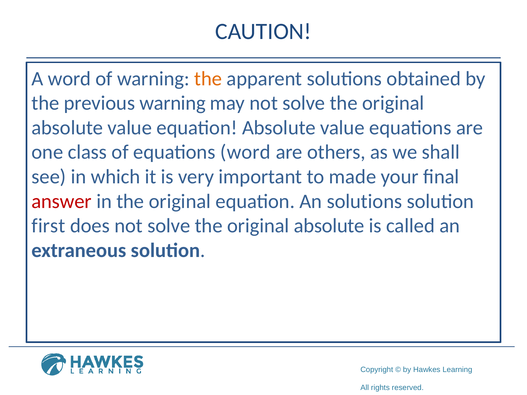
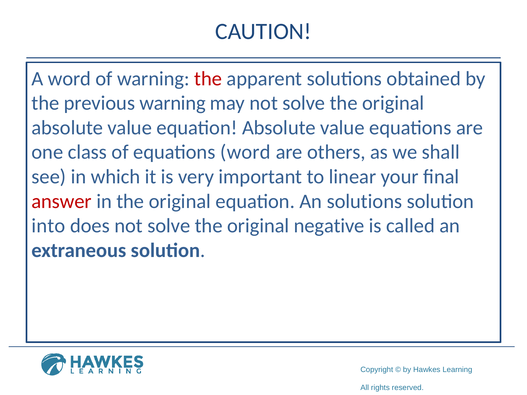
the at (208, 79) colour: orange -> red
made: made -> linear
first: first -> into
absolute at (329, 226): absolute -> negative
